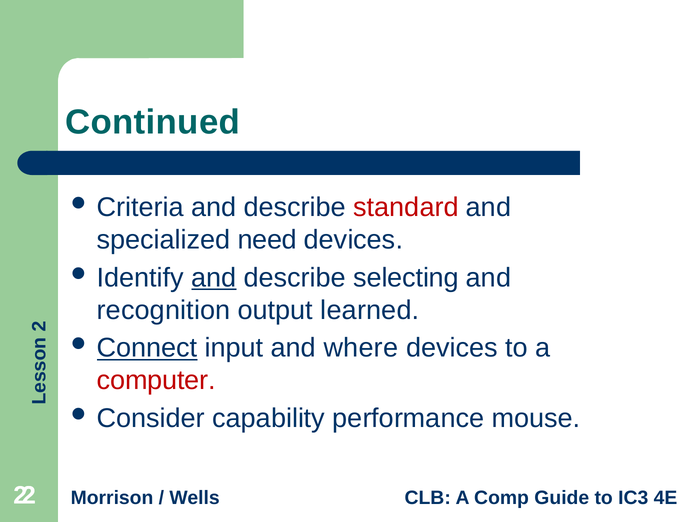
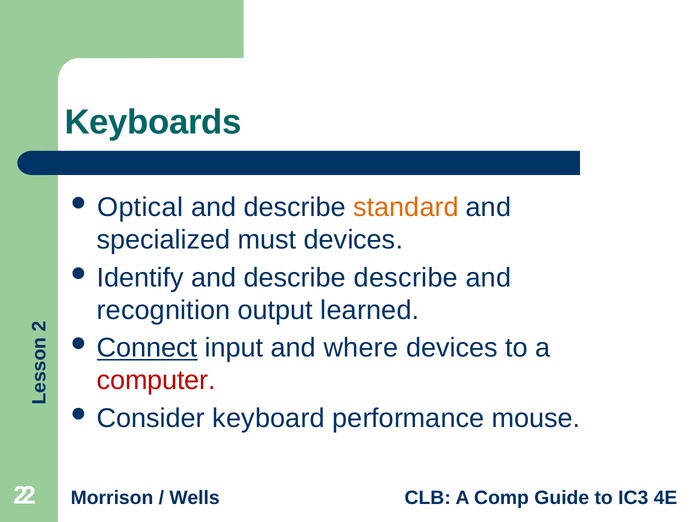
Continued: Continued -> Keyboards
Criteria: Criteria -> Optical
standard colour: red -> orange
need: need -> must
and at (214, 278) underline: present -> none
describe selecting: selecting -> describe
capability: capability -> keyboard
